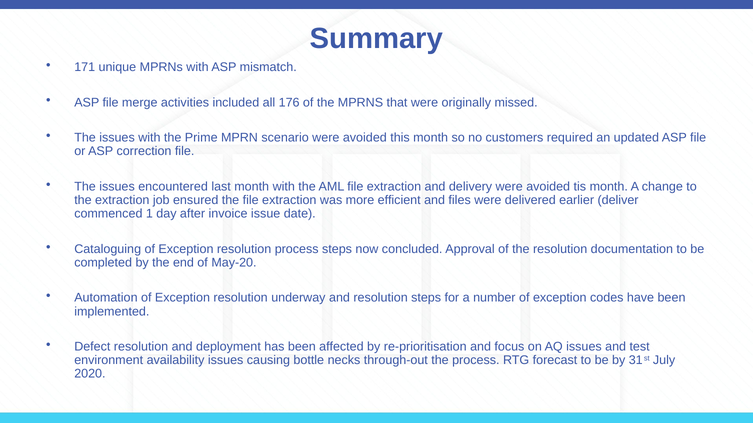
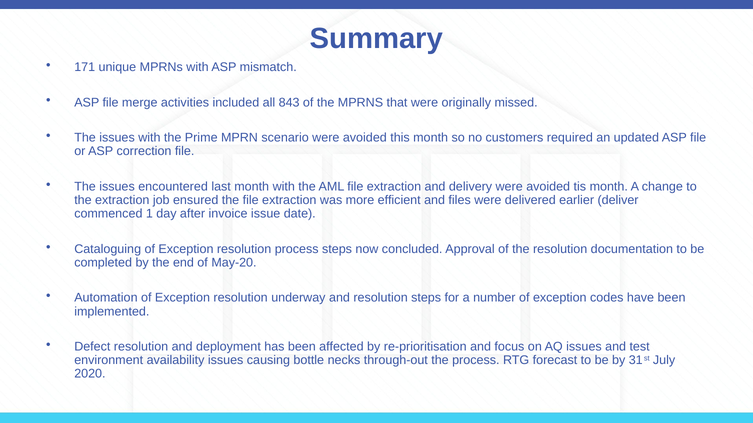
176: 176 -> 843
